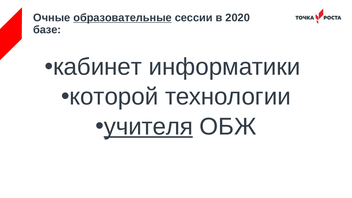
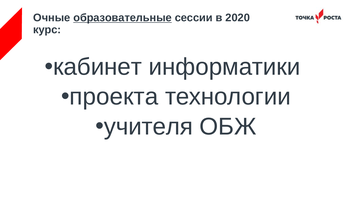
базе: базе -> курс
которой: которой -> проекта
учителя underline: present -> none
